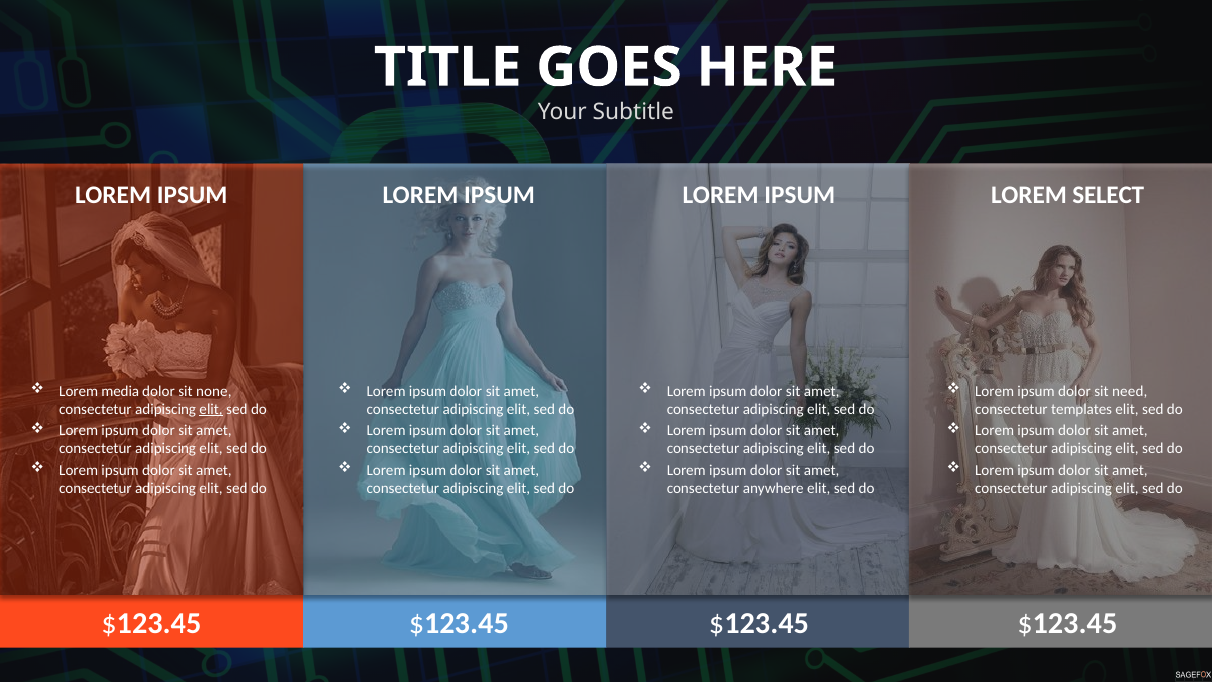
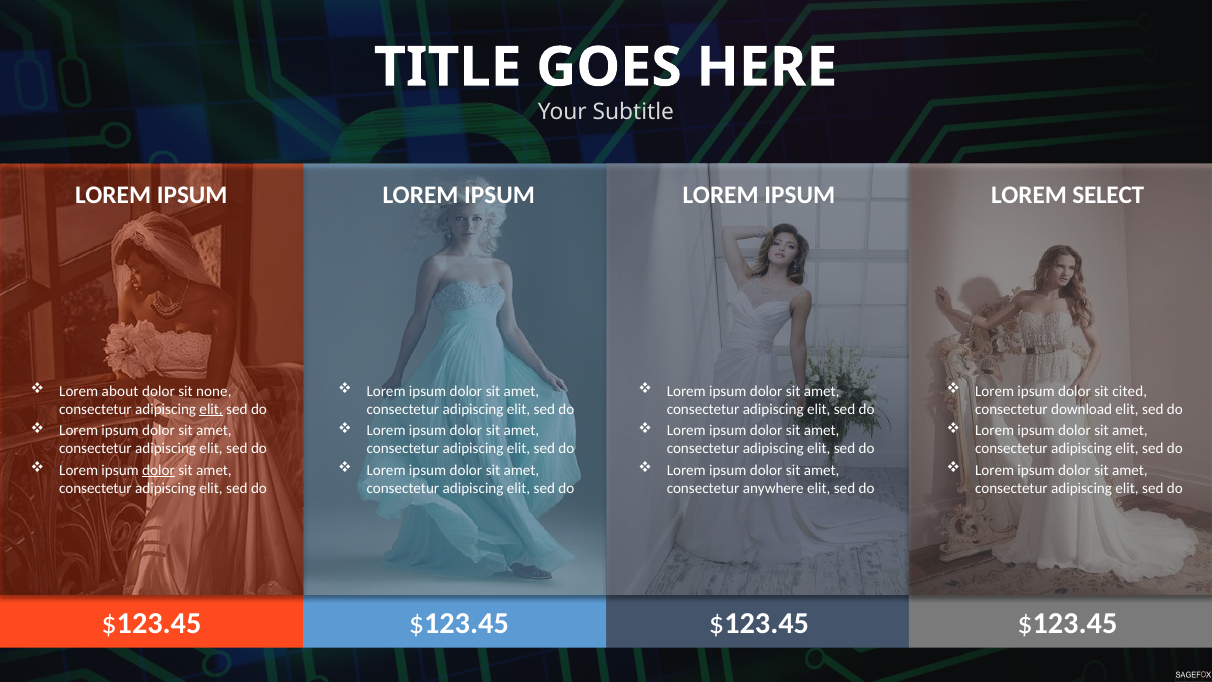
media: media -> about
need: need -> cited
templates: templates -> download
dolor at (159, 470) underline: none -> present
